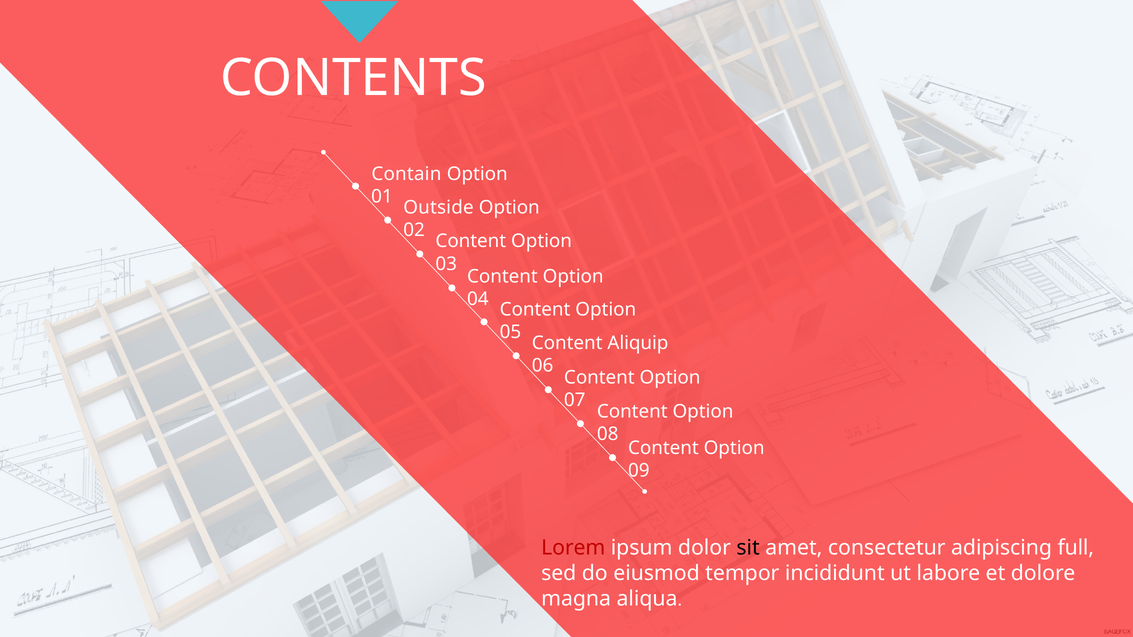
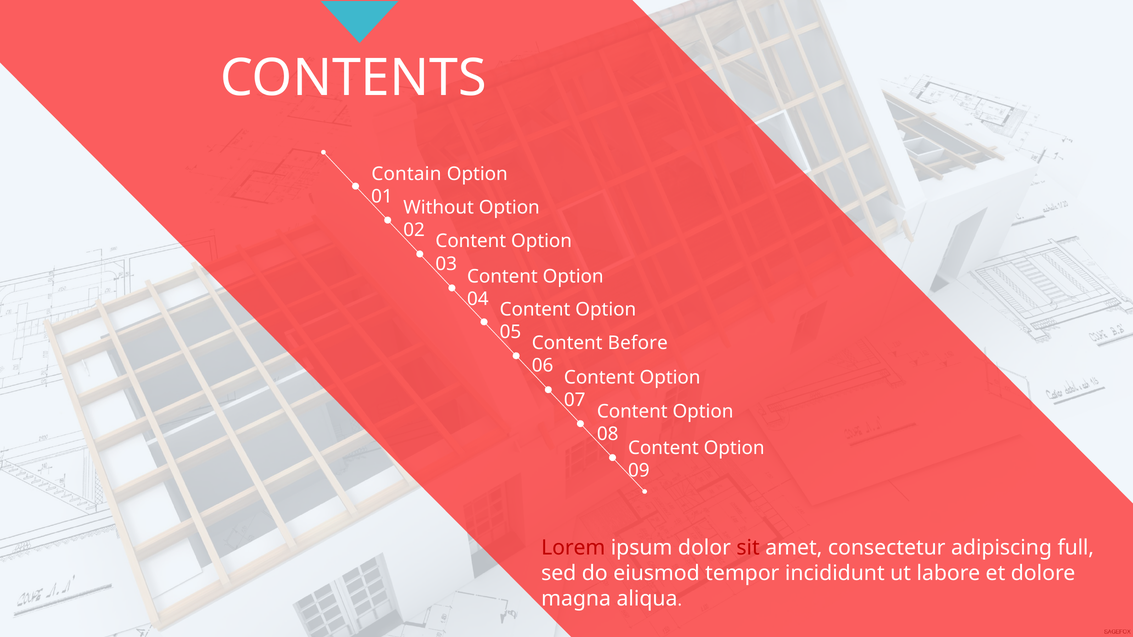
Outside: Outside -> Without
Aliquip: Aliquip -> Before
sit colour: black -> red
